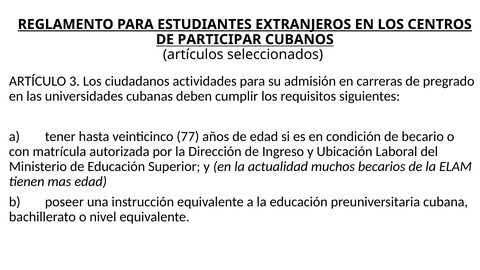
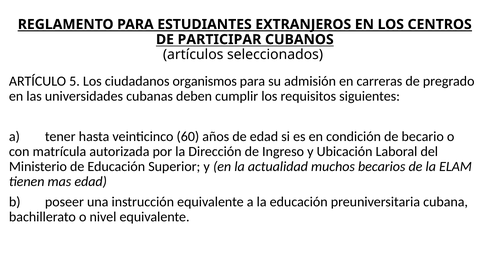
3: 3 -> 5
actividades: actividades -> organismos
77: 77 -> 60
